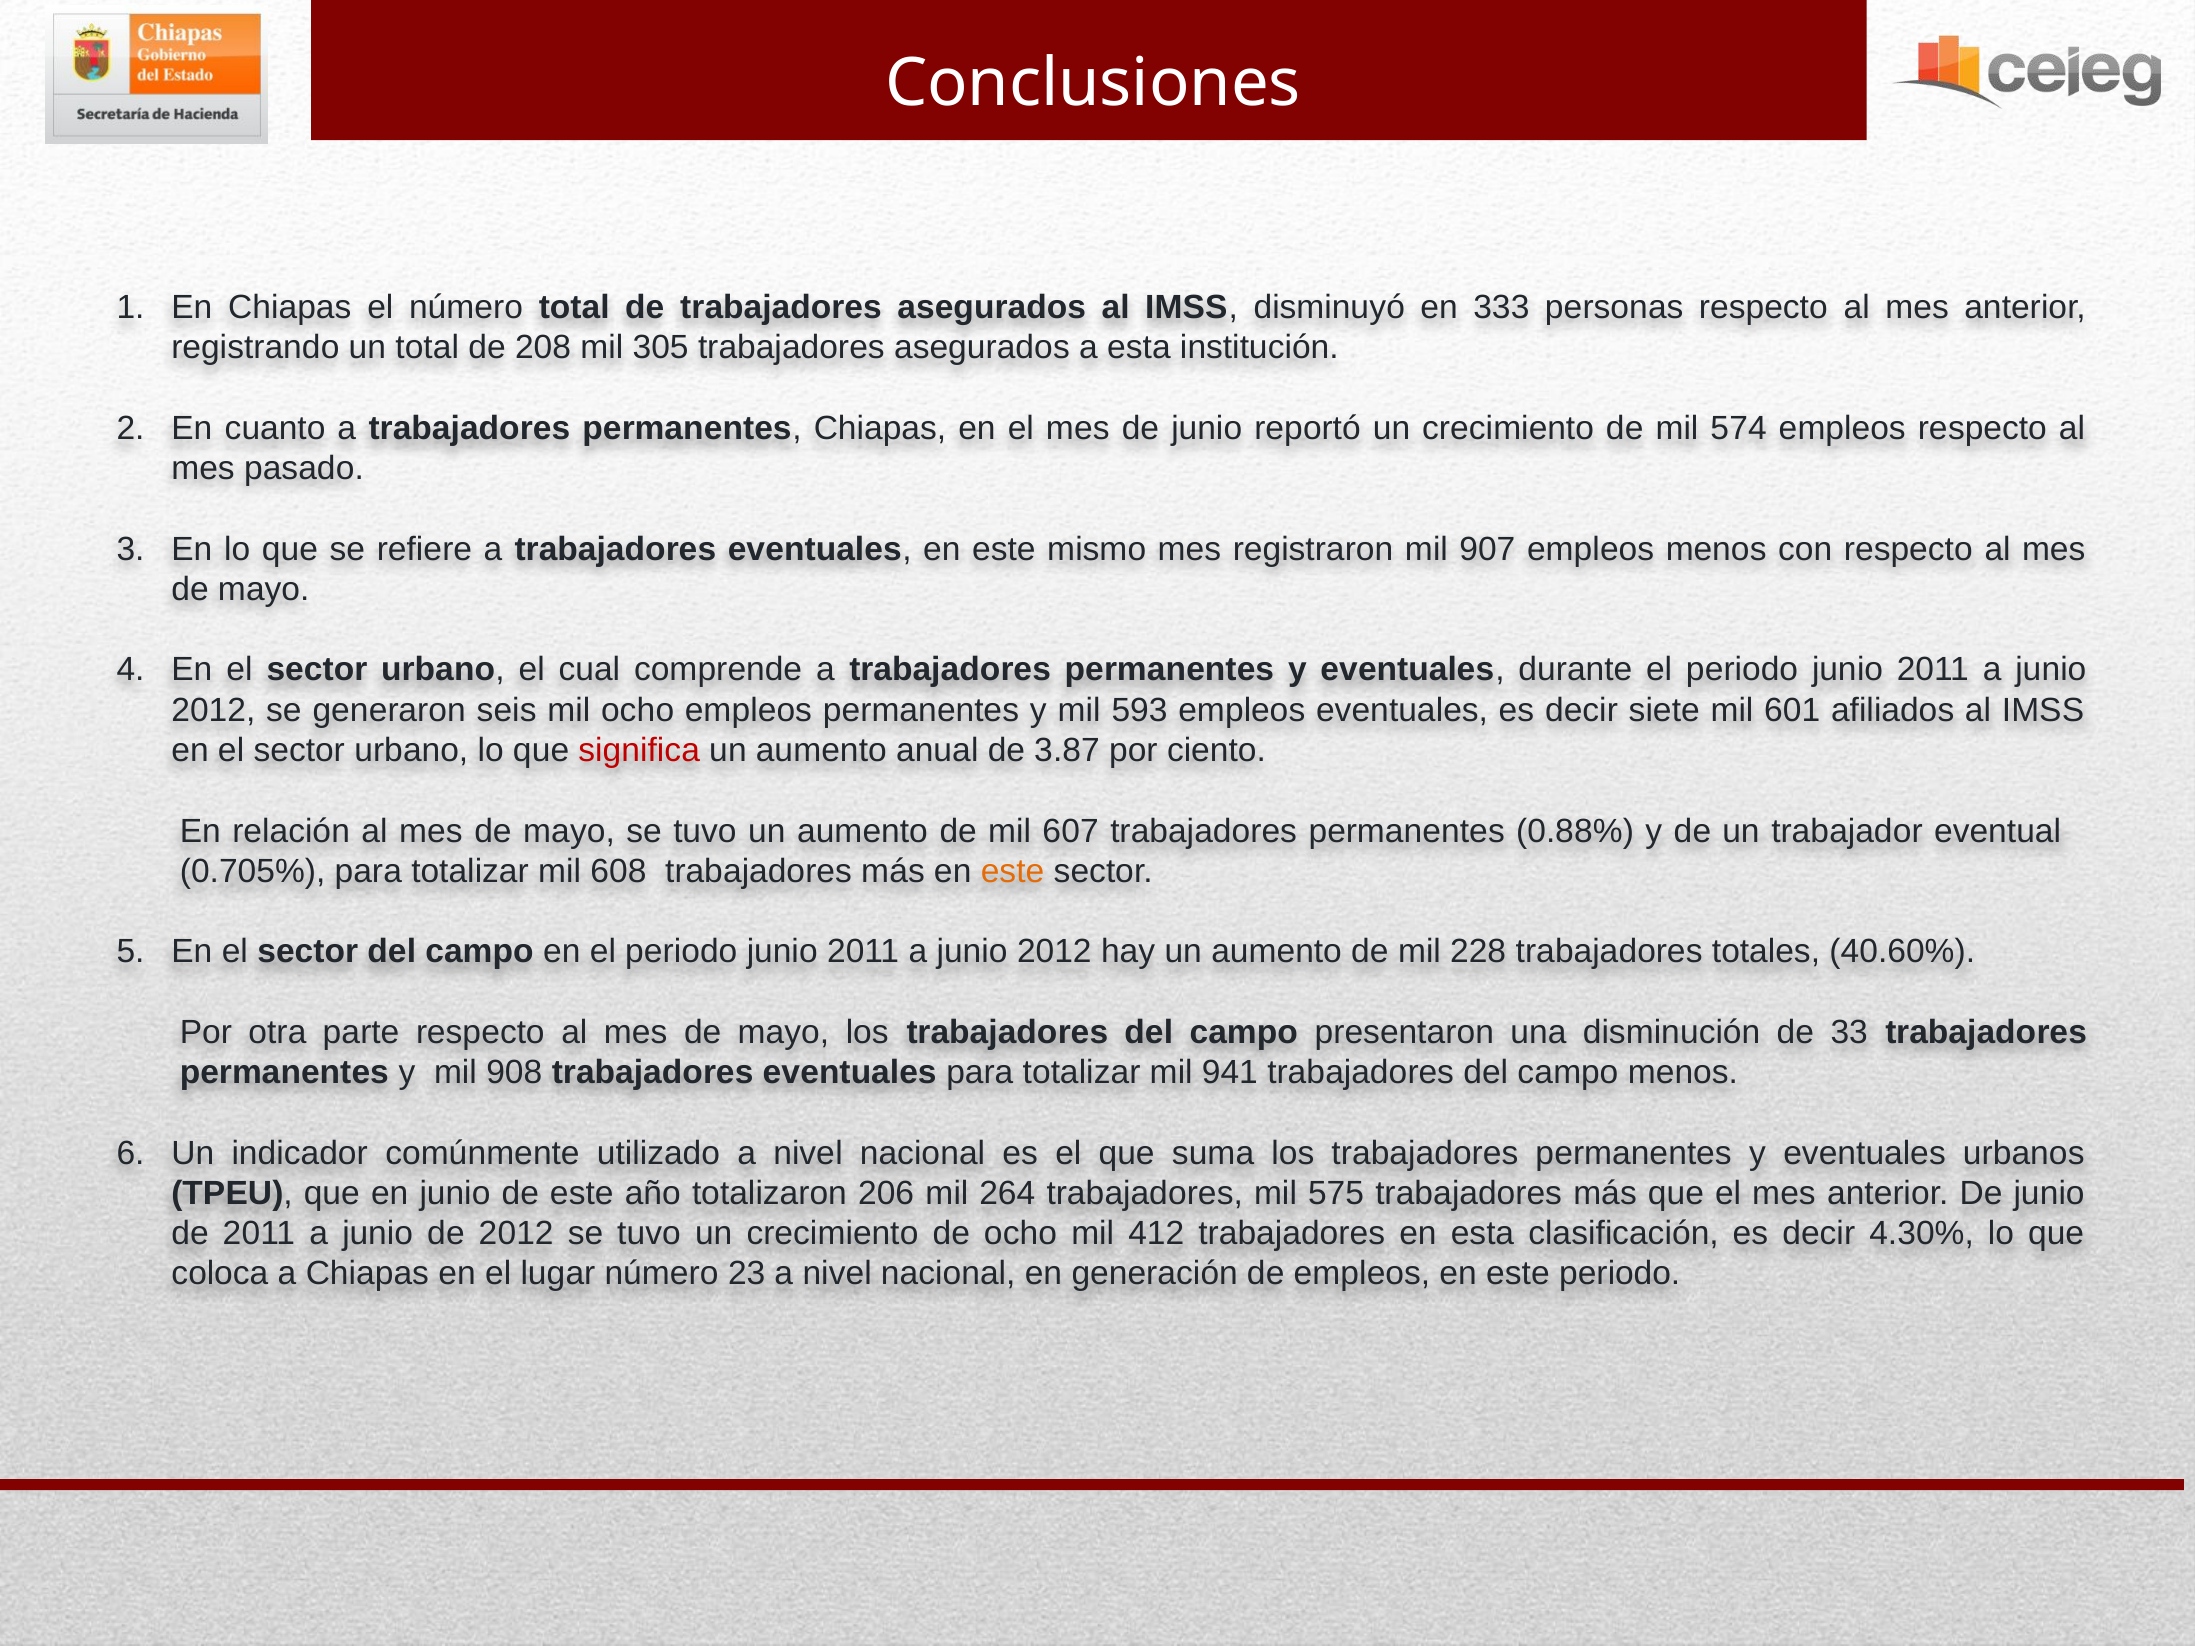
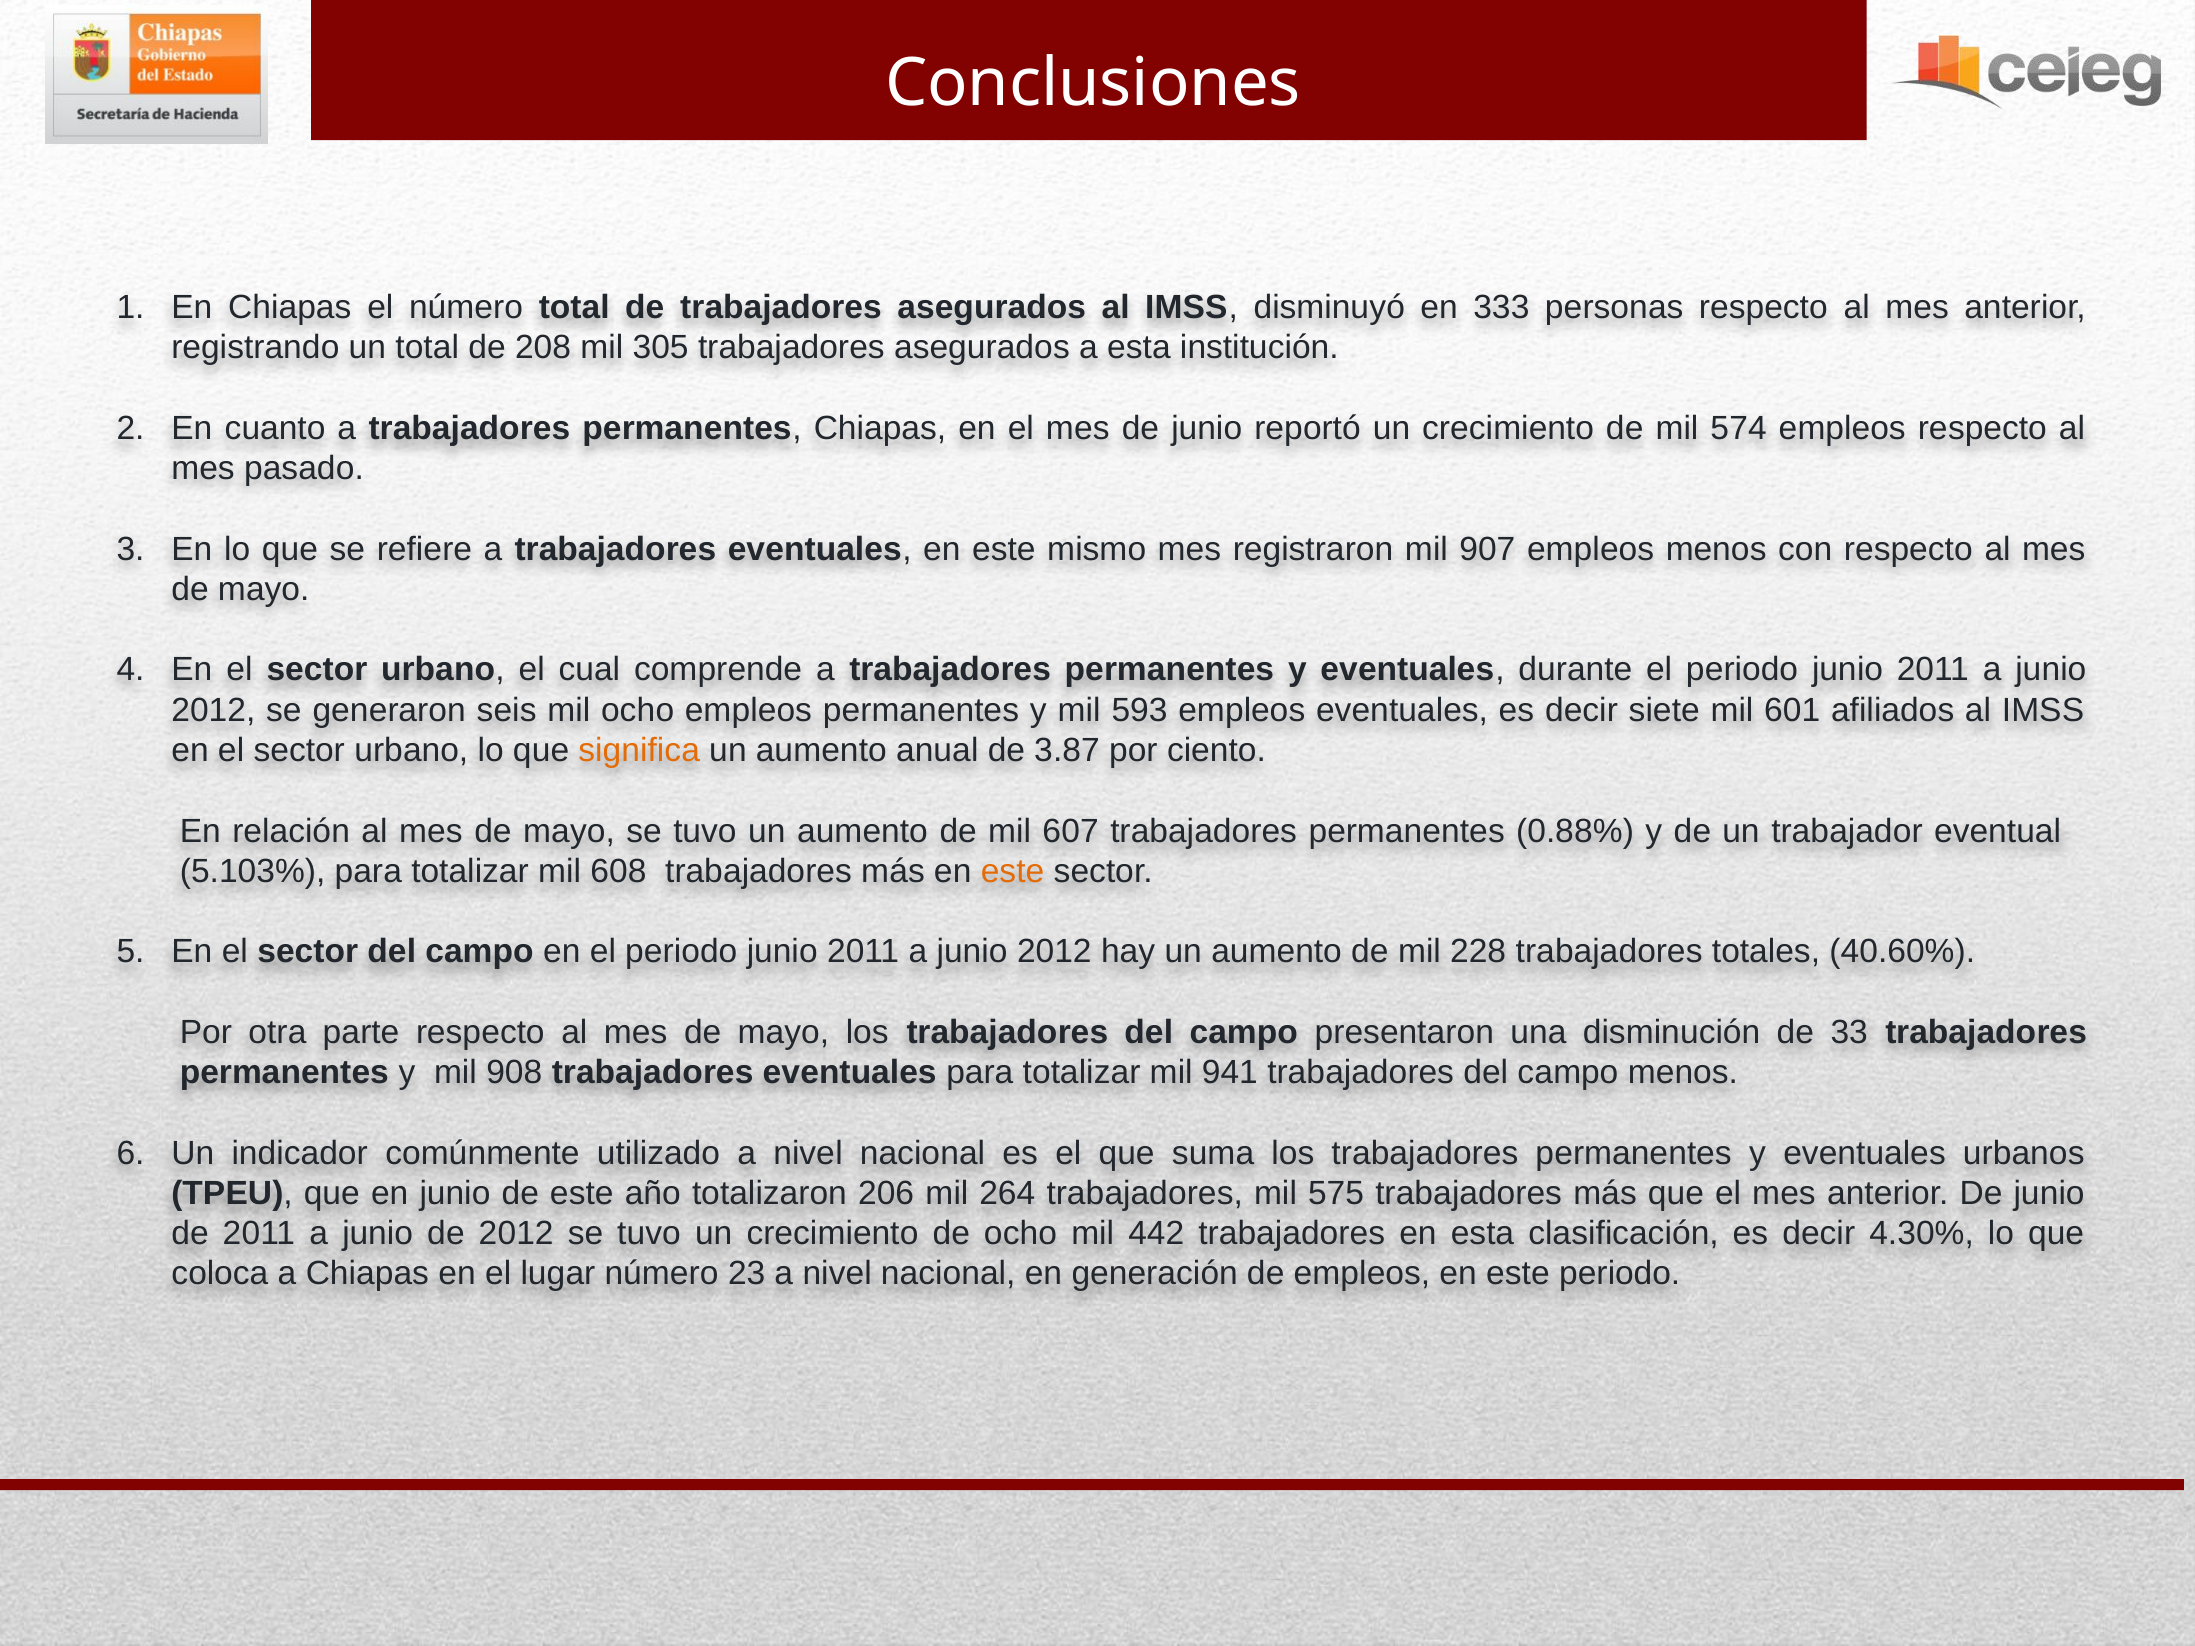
significa colour: red -> orange
0.705%: 0.705% -> 5.103%
412: 412 -> 442
